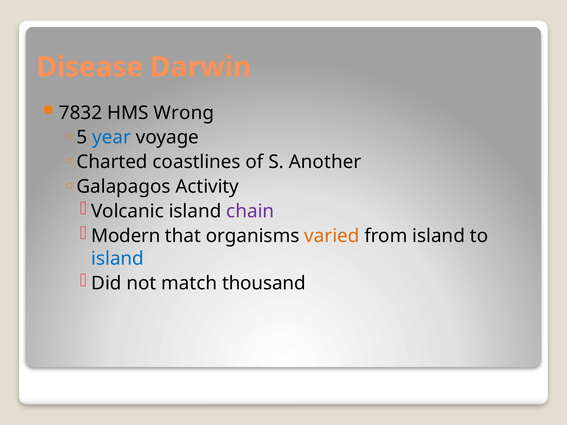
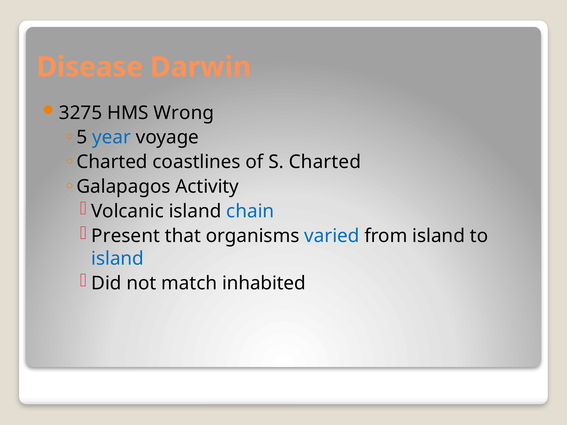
7832: 7832 -> 3275
S Another: Another -> Charted
chain colour: purple -> blue
Modern: Modern -> Present
varied colour: orange -> blue
thousand: thousand -> inhabited
